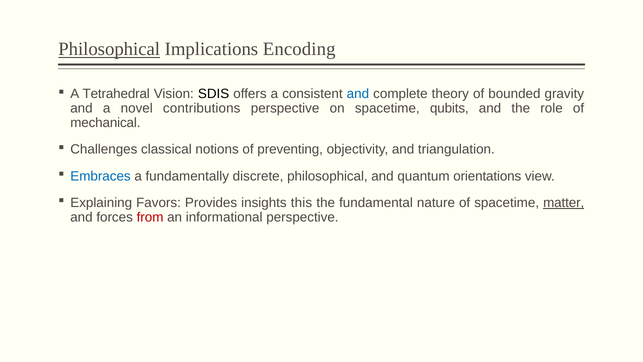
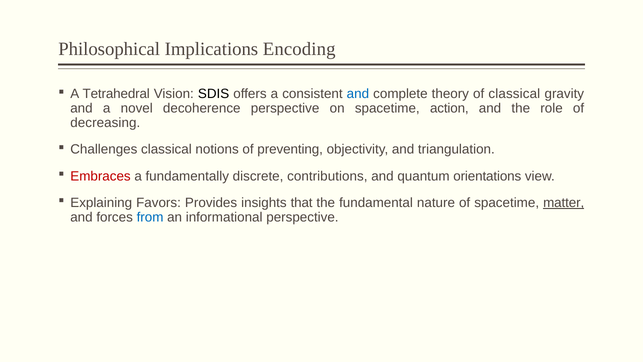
Philosophical at (109, 49) underline: present -> none
of bounded: bounded -> classical
contributions: contributions -> decoherence
qubits: qubits -> action
mechanical: mechanical -> decreasing
Embraces colour: blue -> red
discrete philosophical: philosophical -> contributions
this: this -> that
from colour: red -> blue
